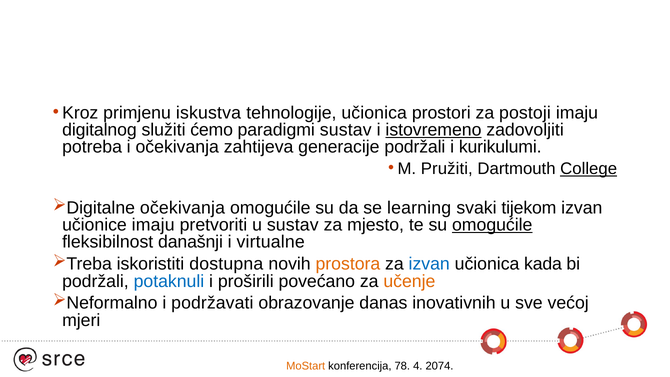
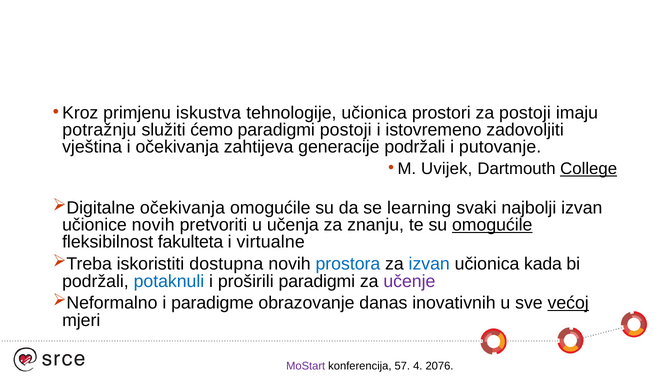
digitalnog: digitalnog -> potražnju
paradigmi sustav: sustav -> postoji
istovremeno underline: present -> none
potreba: potreba -> vještina
kurikulumi: kurikulumi -> putovanje
Pružiti: Pružiti -> Uvijek
tijekom: tijekom -> najbolji
učionice imaju: imaju -> novih
u sustav: sustav -> učenja
mjesto: mjesto -> znanju
današnji: današnji -> fakulteta
prostora colour: orange -> blue
proširili povećano: povećano -> paradigmi
učenje colour: orange -> purple
podržavati: podržavati -> paradigme
većoj underline: none -> present
MoStart colour: orange -> purple
78: 78 -> 57
2074: 2074 -> 2076
